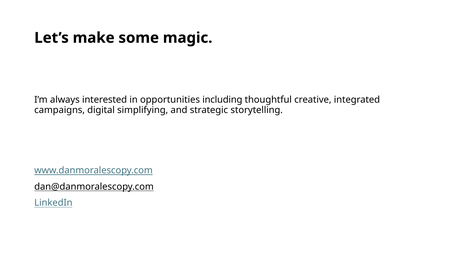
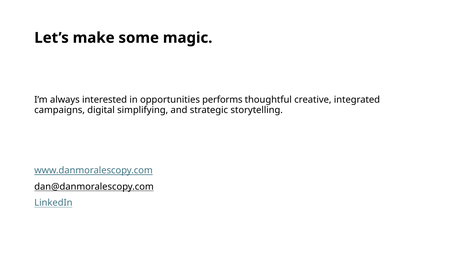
including: including -> performs
